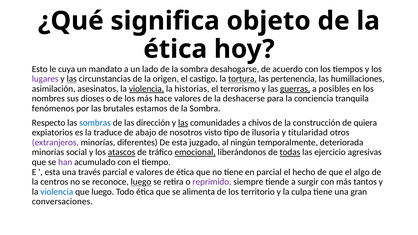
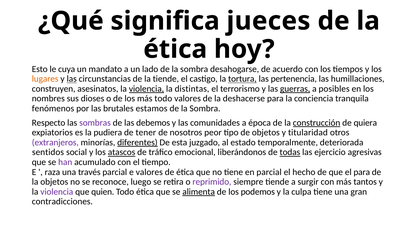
objeto: objeto -> jueces
lugares colour: purple -> orange
la origen: origen -> tiende
asimilación: asimilación -> construyen
historias: historias -> distintas
más hace: hace -> todo
sombras colour: blue -> purple
dirección: dirección -> debemos
las at (183, 123) underline: present -> none
chivos: chivos -> época
construcción underline: none -> present
traduce: traduce -> pudiera
abajo: abajo -> tener
visto: visto -> peor
de ilusoria: ilusoria -> objetos
diferentes underline: none -> present
ningún: ningún -> estado
minorías at (48, 152): minorías -> sentidos
emocional underline: present -> none
esta at (52, 172): esta -> raza
el algo: algo -> para
la centros: centros -> objetos
luego at (141, 182) underline: present -> none
violencia at (57, 192) colour: blue -> purple
que luego: luego -> quien
alimenta underline: none -> present
territorio: territorio -> podemos
conversaciones: conversaciones -> contradicciones
